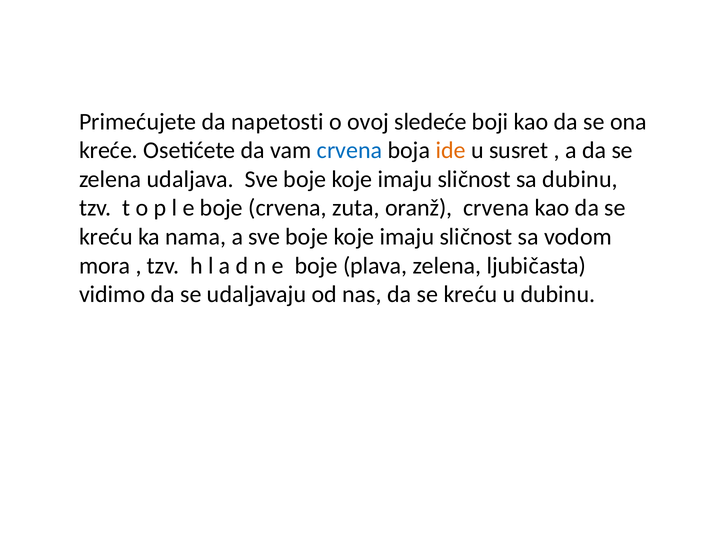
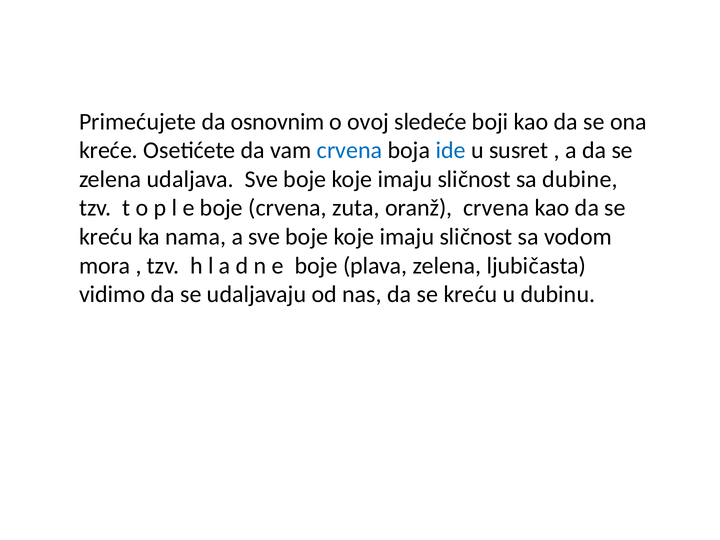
napetosti: napetosti -> osnovnim
ide colour: orange -> blue
sa dubinu: dubinu -> dubine
